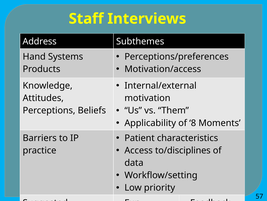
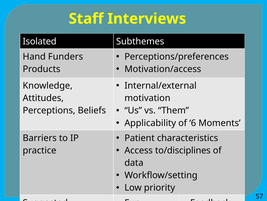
Address: Address -> Isolated
Systems: Systems -> Funders
8: 8 -> 6
